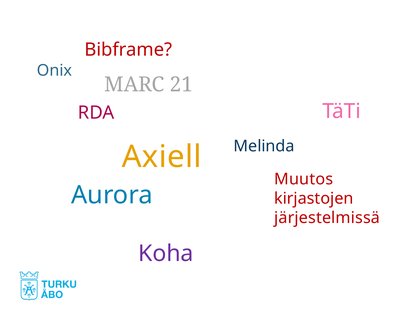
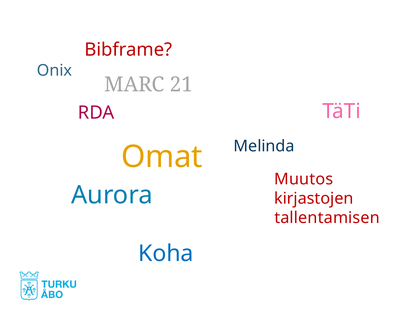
Axiell: Axiell -> Omat
järjestelmissä: järjestelmissä -> tallentamisen
Koha colour: purple -> blue
